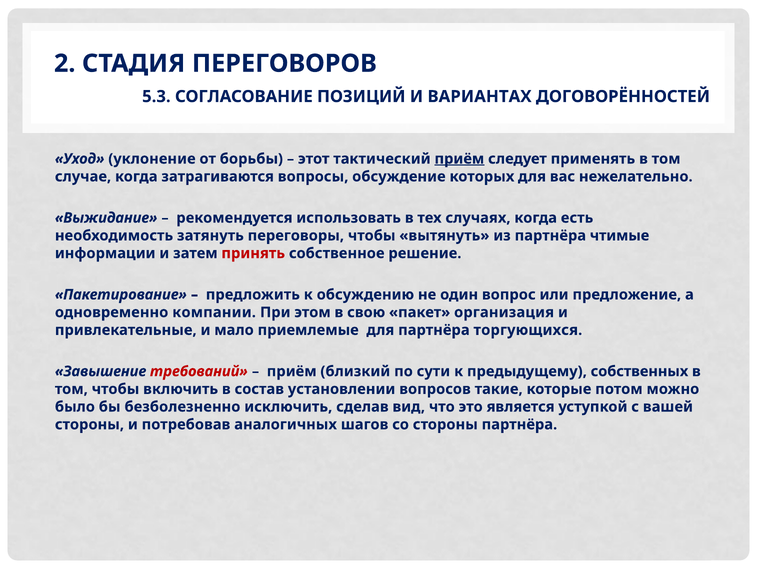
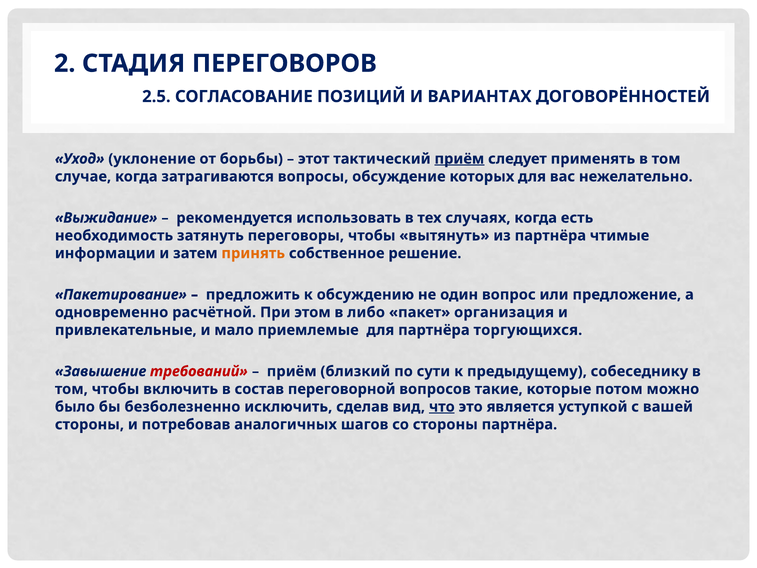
5.3: 5.3 -> 2.5
принять colour: red -> orange
компании: компании -> расчётной
свою: свою -> либо
собственных: собственных -> собеседнику
установлении: установлении -> переговорной
что underline: none -> present
